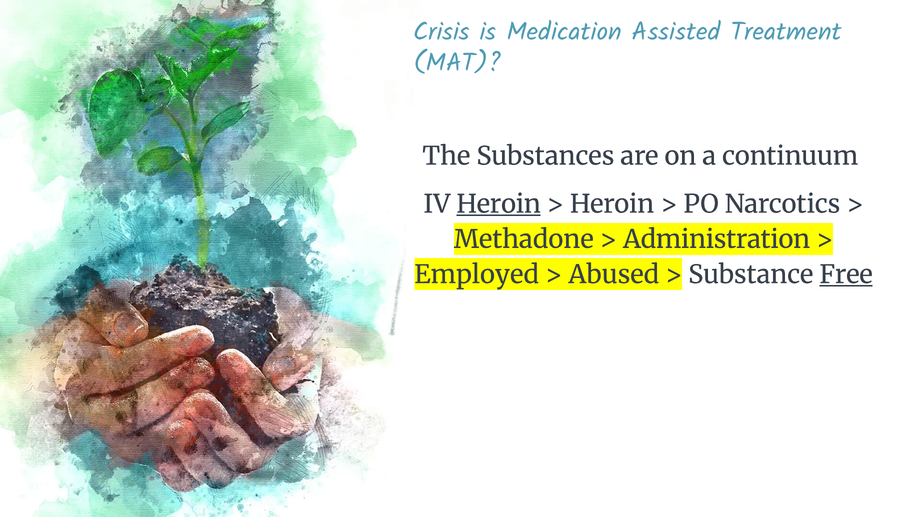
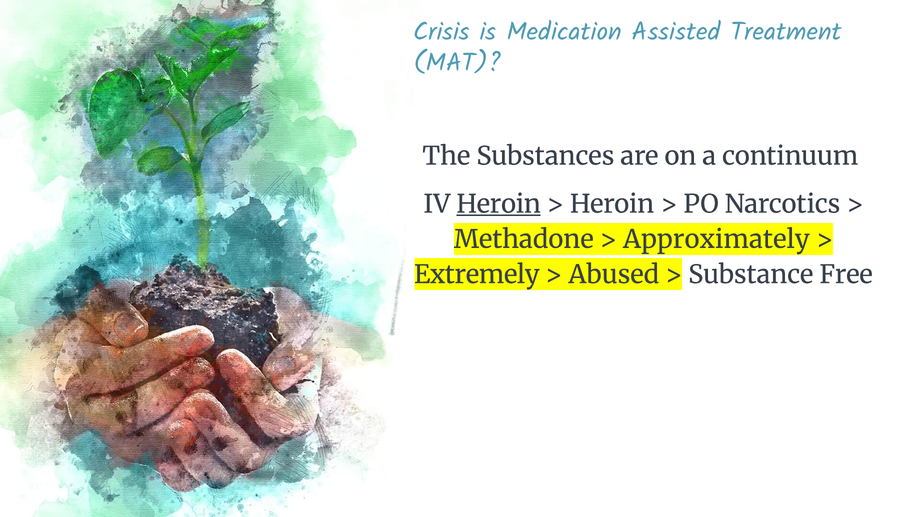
Administration: Administration -> Approximately
Employed: Employed -> Extremely
Free underline: present -> none
